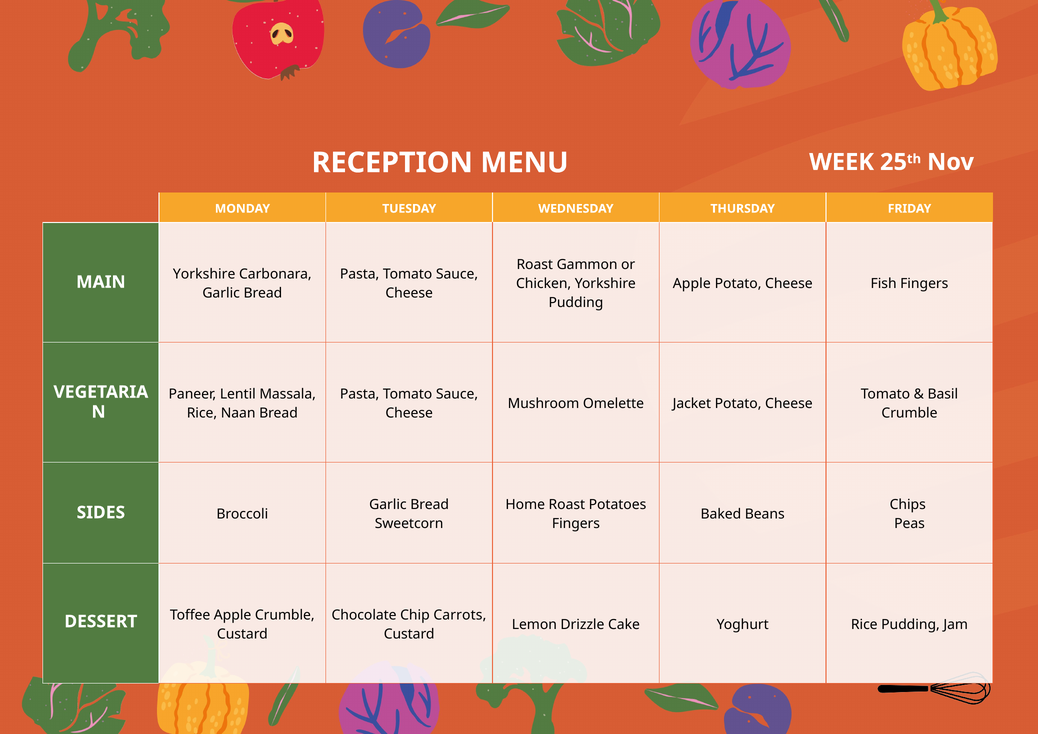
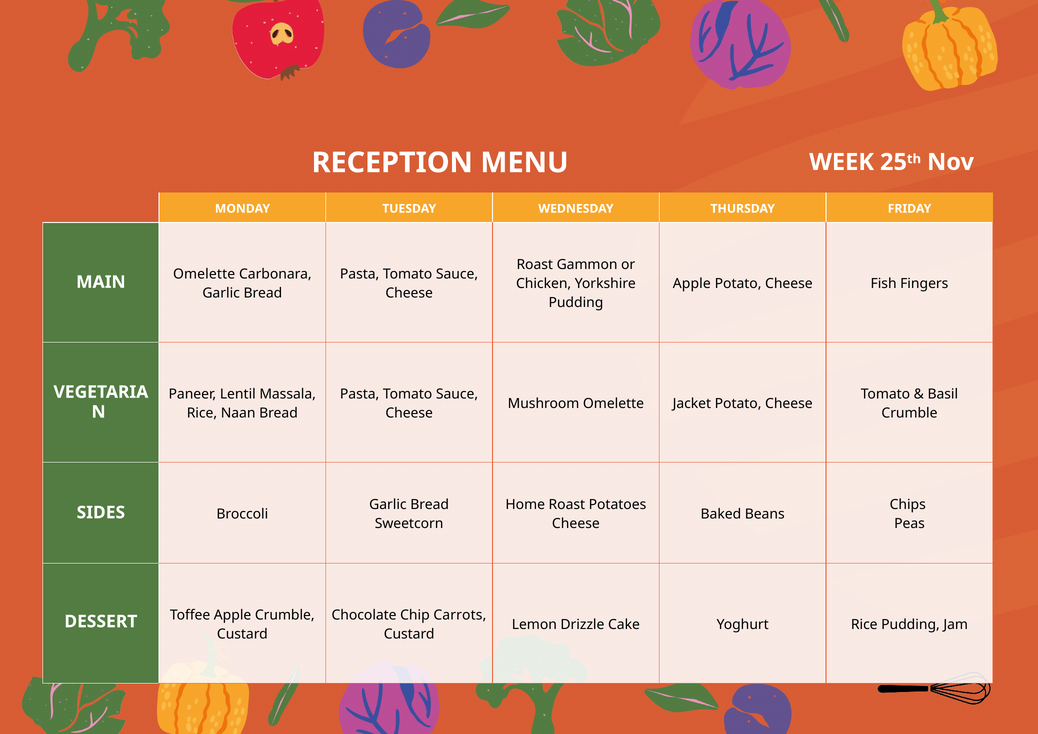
Yorkshire at (204, 274): Yorkshire -> Omelette
Fingers at (576, 524): Fingers -> Cheese
